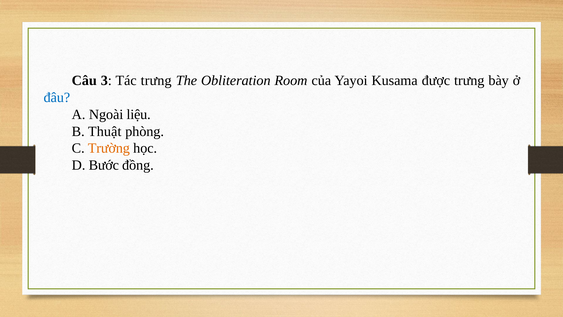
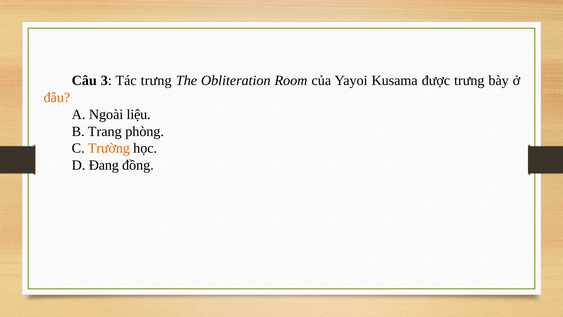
đâu colour: blue -> orange
Thuật: Thuật -> Trang
Bước: Bước -> Đang
